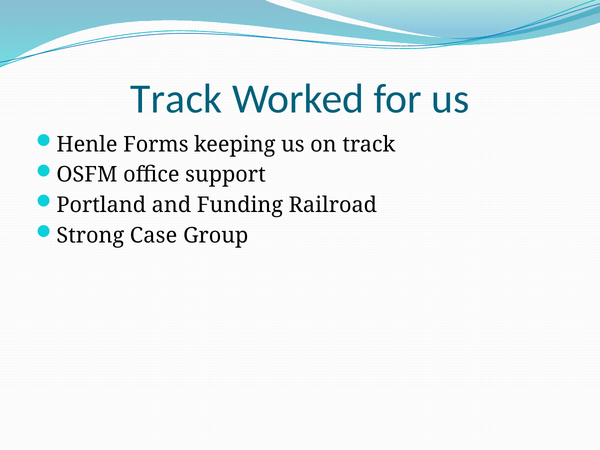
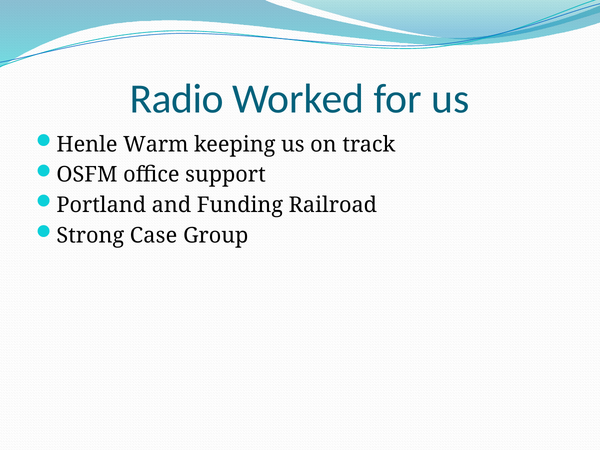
Track at (176, 99): Track -> Radio
Forms: Forms -> Warm
